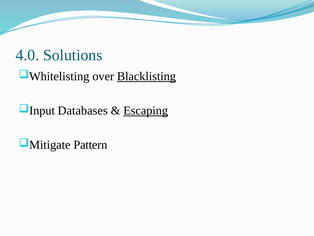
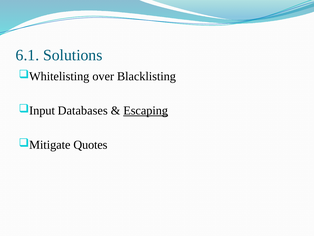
4.0: 4.0 -> 6.1
Blacklisting underline: present -> none
Pattern: Pattern -> Quotes
